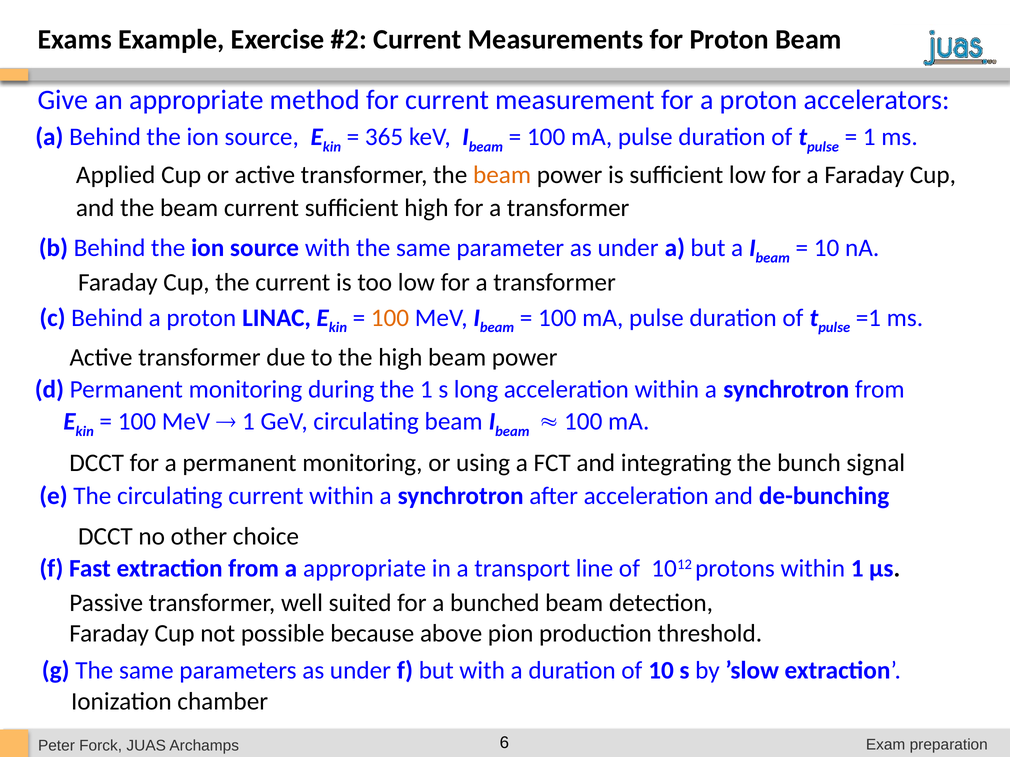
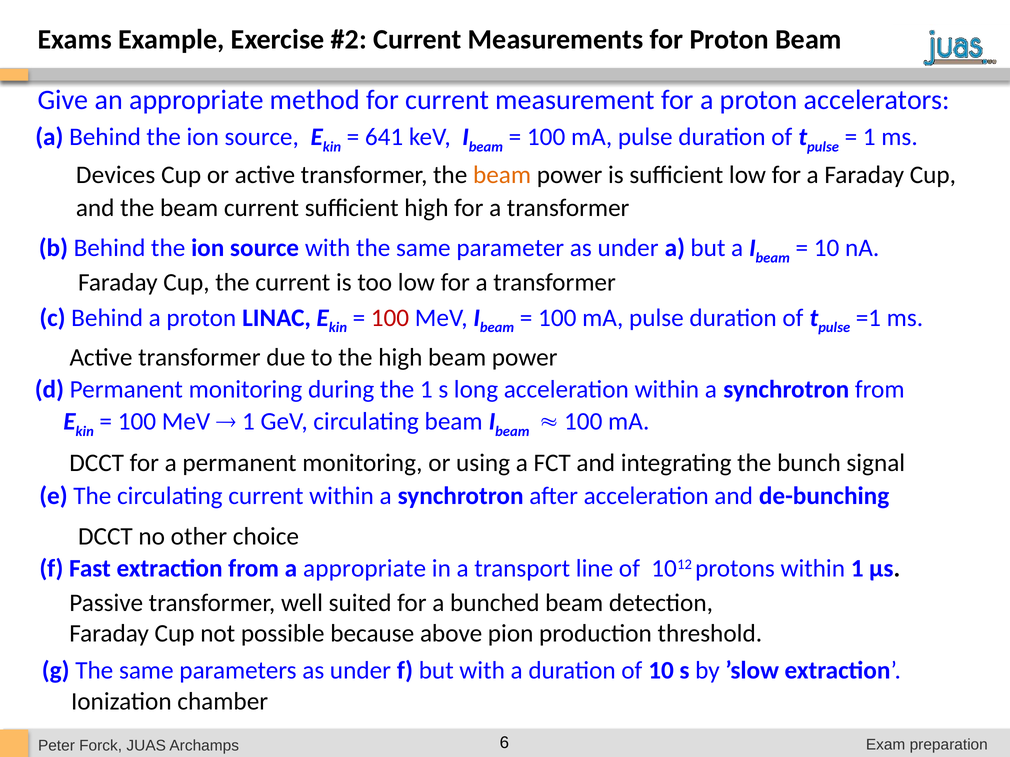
365: 365 -> 641
Applied: Applied -> Devices
100 at (390, 318) colour: orange -> red
